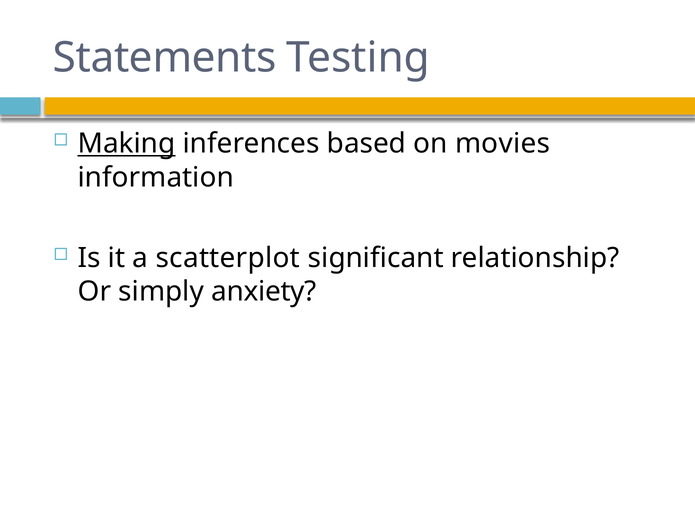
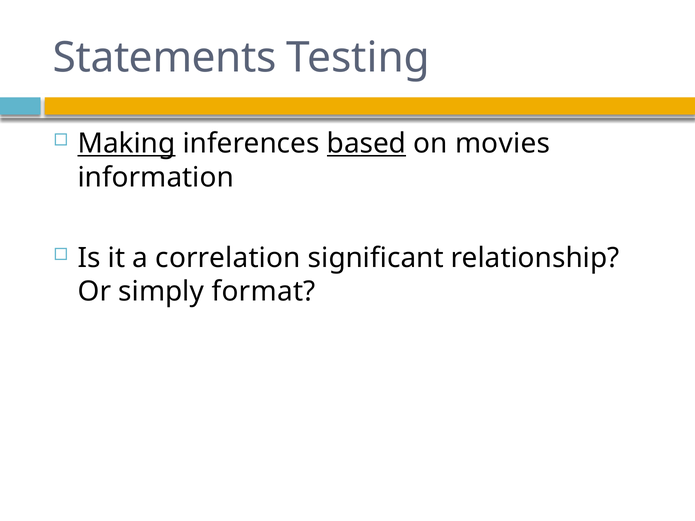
based underline: none -> present
scatterplot: scatterplot -> correlation
anxiety: anxiety -> format
